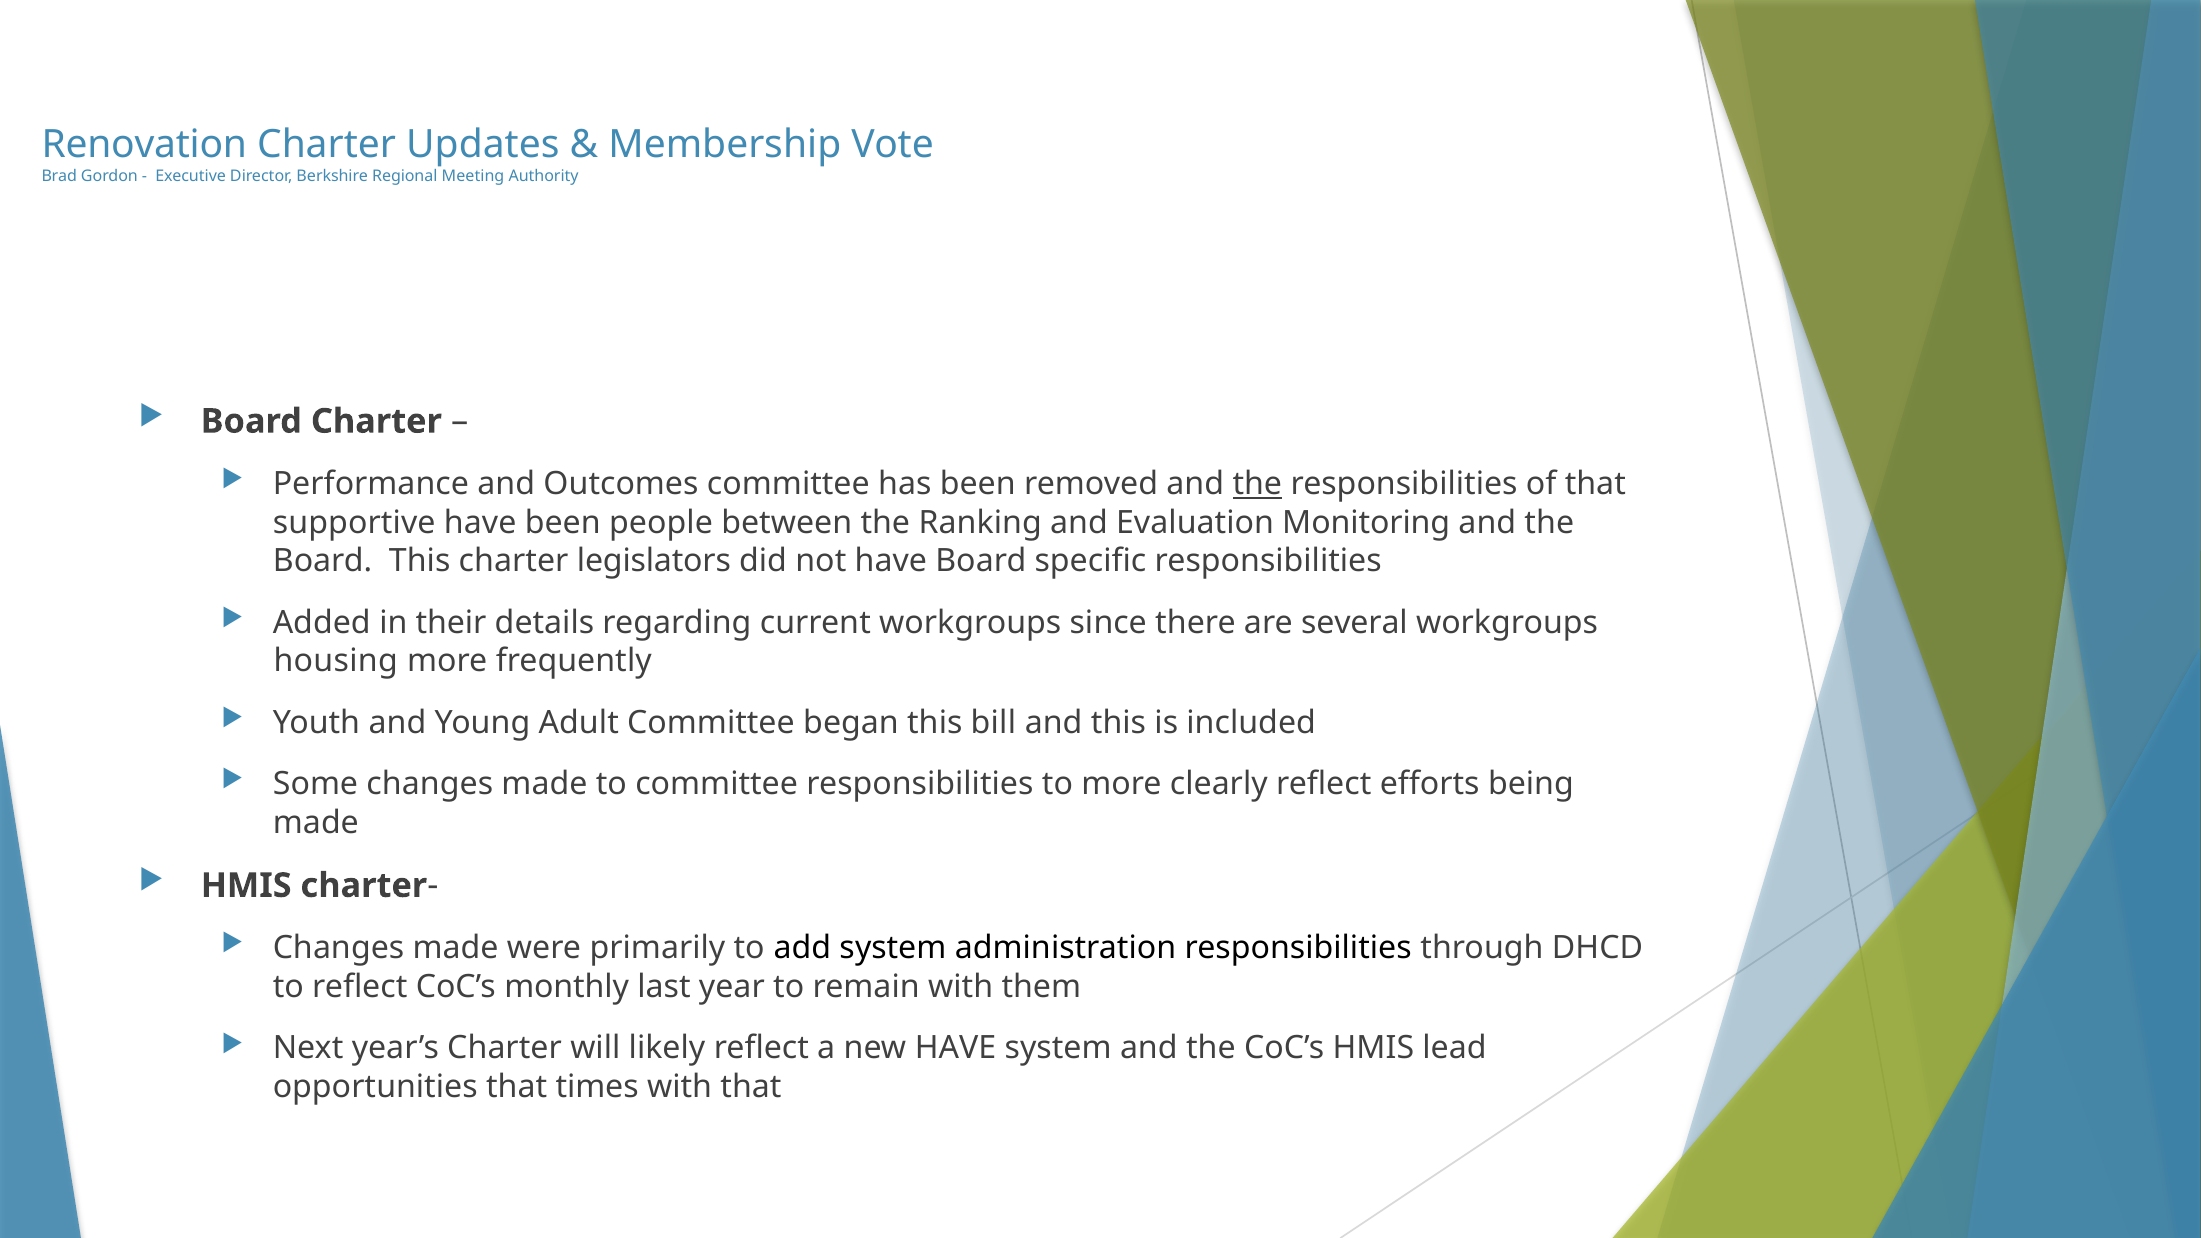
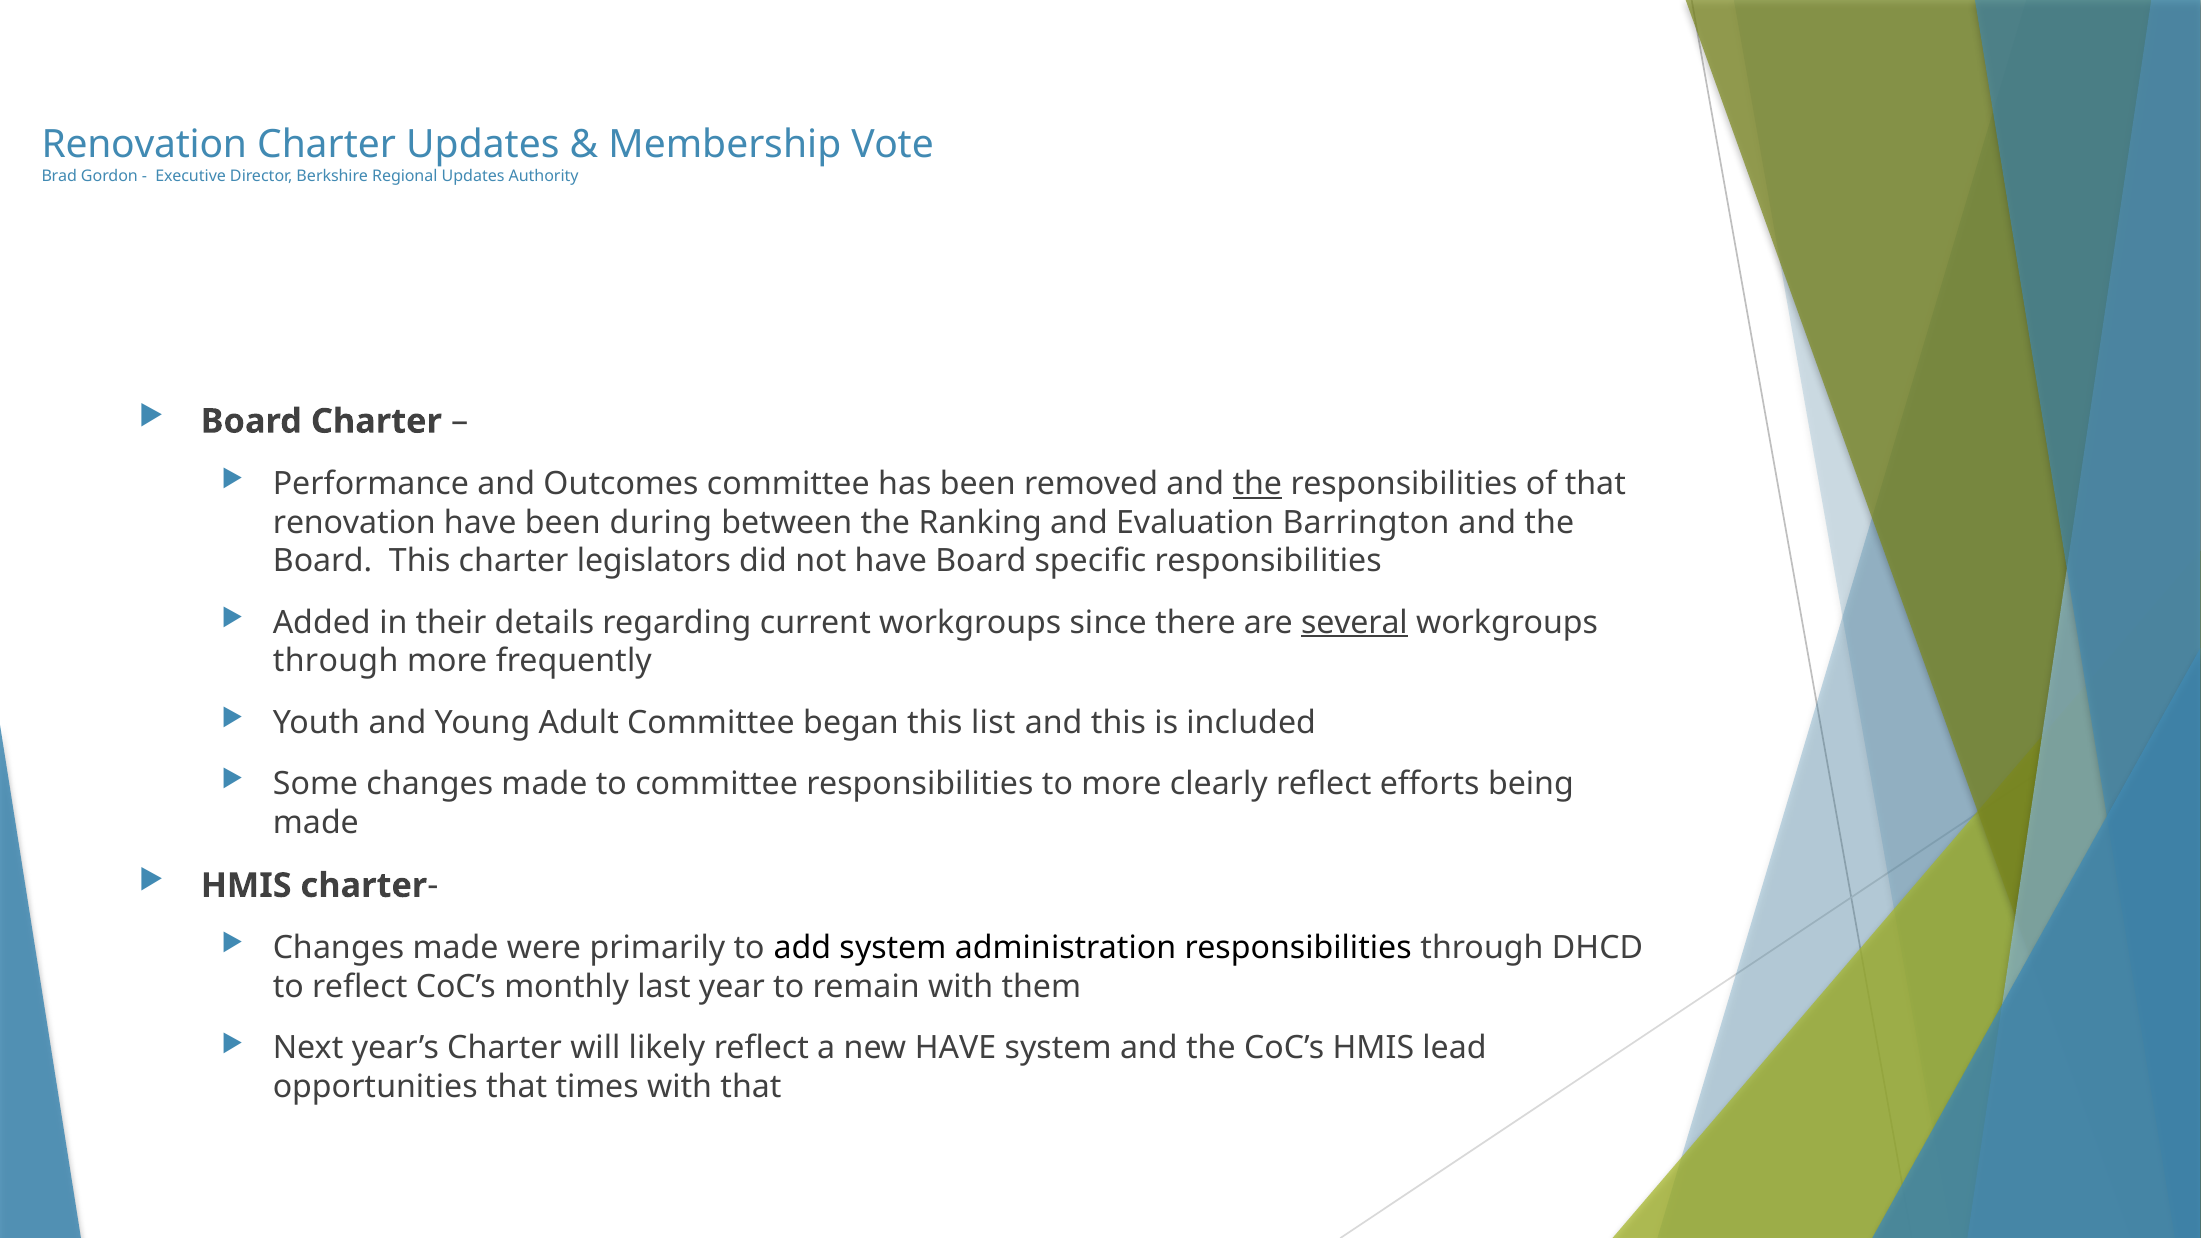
Regional Meeting: Meeting -> Updates
supportive at (354, 523): supportive -> renovation
people: people -> during
Monitoring: Monitoring -> Barrington
several underline: none -> present
housing at (336, 661): housing -> through
bill: bill -> list
